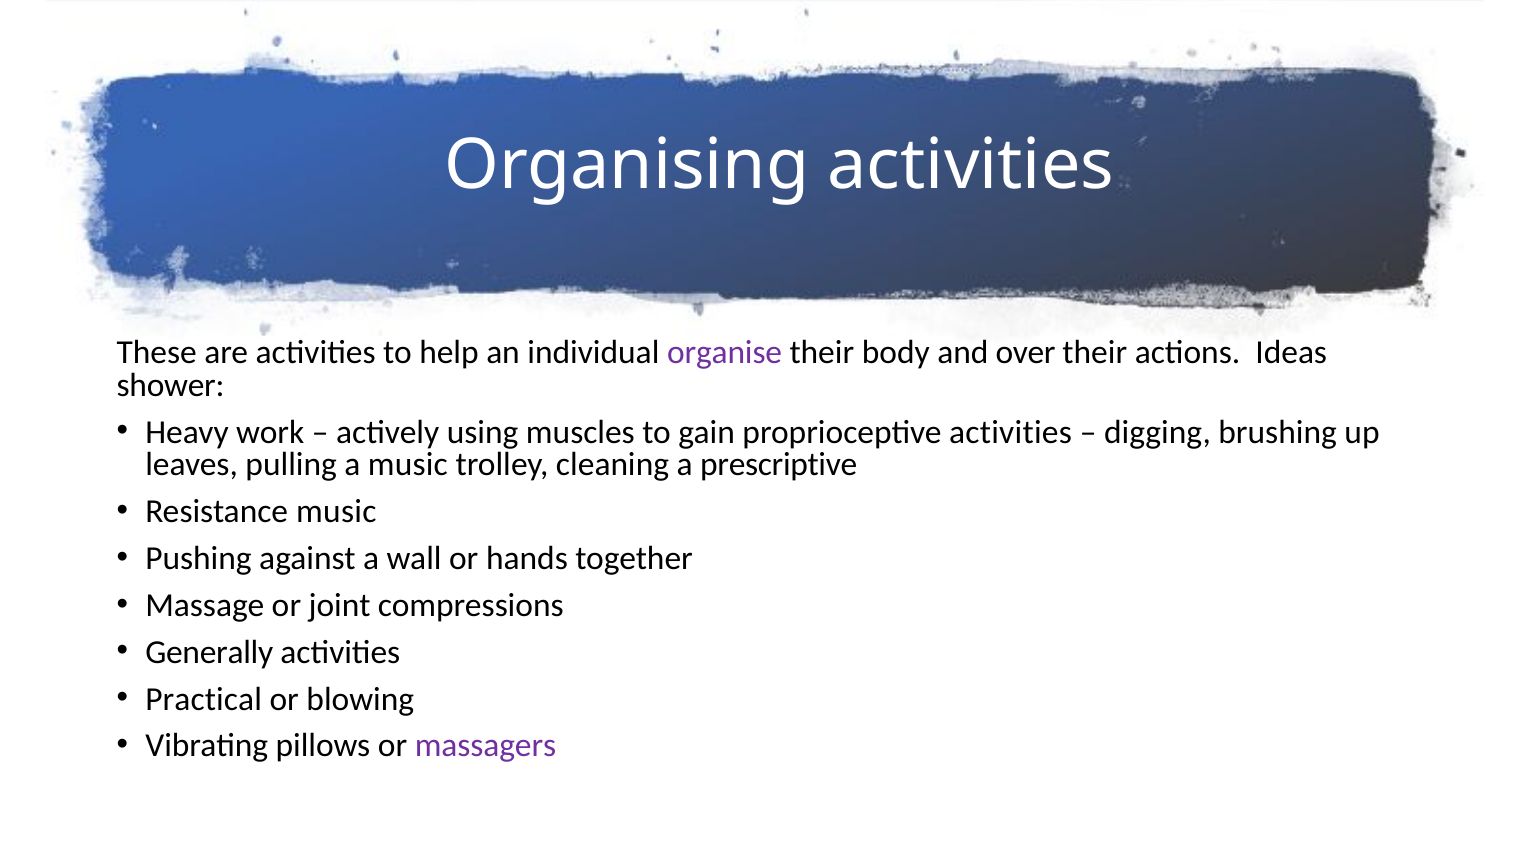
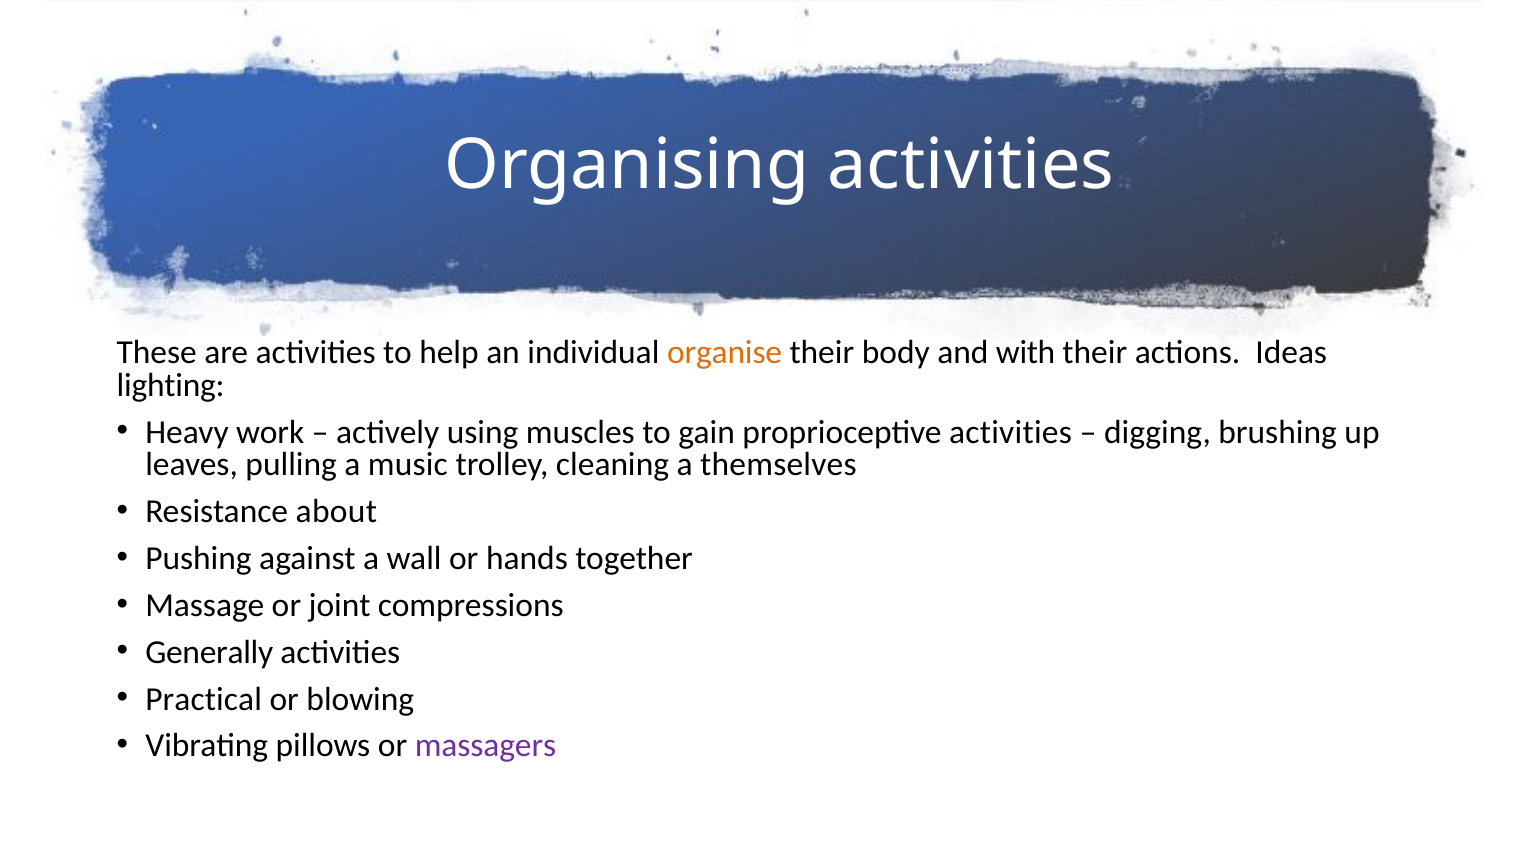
organise colour: purple -> orange
over: over -> with
shower: shower -> lighting
prescriptive: prescriptive -> themselves
Resistance music: music -> about
